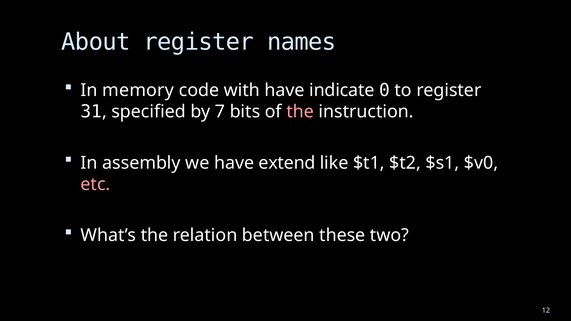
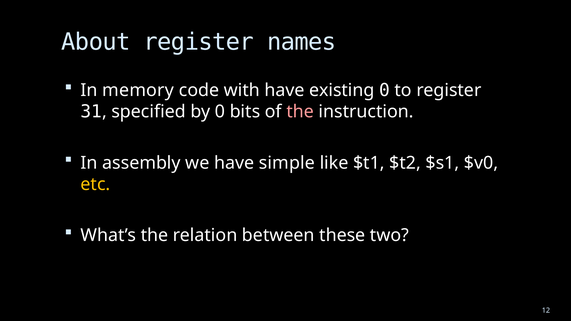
indicate: indicate -> existing
by 7: 7 -> 0
extend: extend -> simple
etc colour: pink -> yellow
